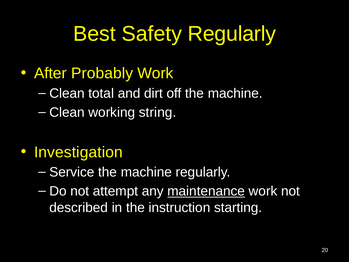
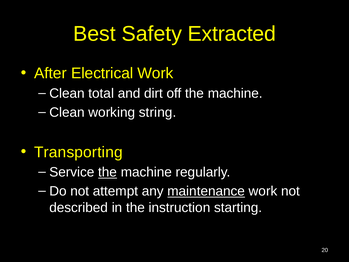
Safety Regularly: Regularly -> Extracted
Probably: Probably -> Electrical
Investigation: Investigation -> Transporting
the at (108, 172) underline: none -> present
